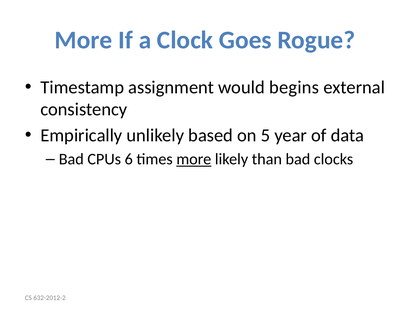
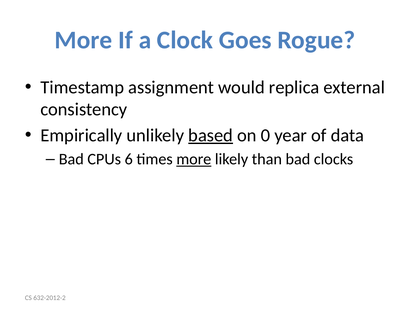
begins: begins -> replica
based underline: none -> present
5: 5 -> 0
